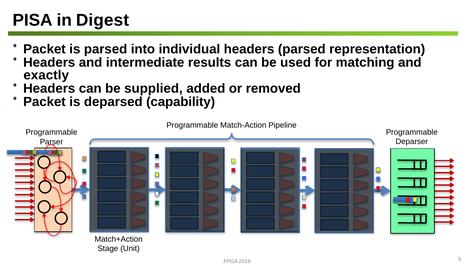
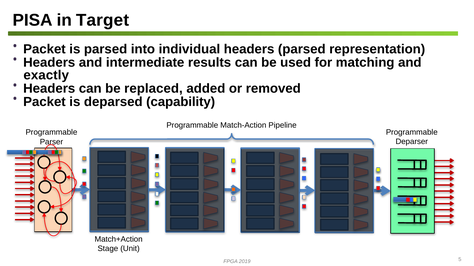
Digest: Digest -> Target
supplied: supplied -> replaced
